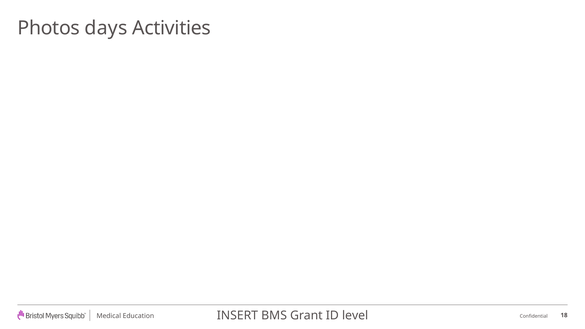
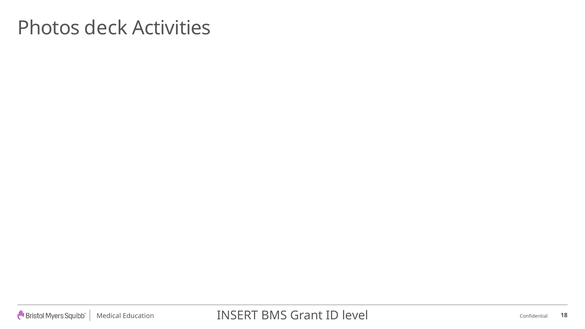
days: days -> deck
